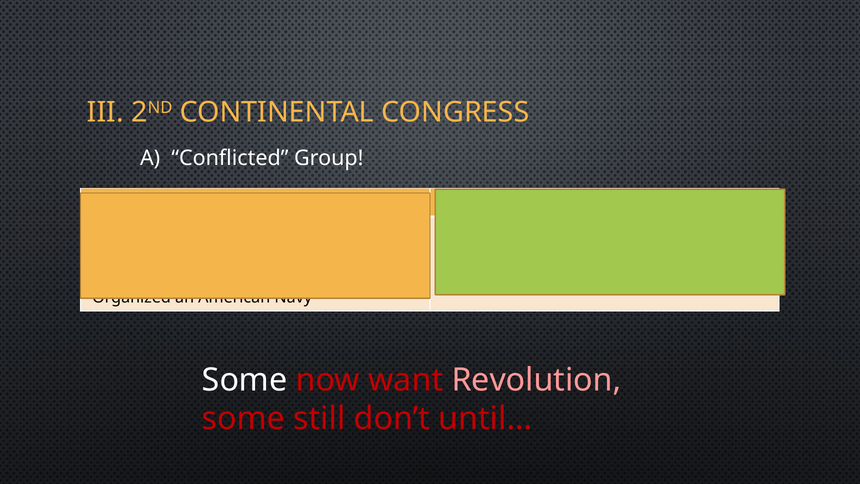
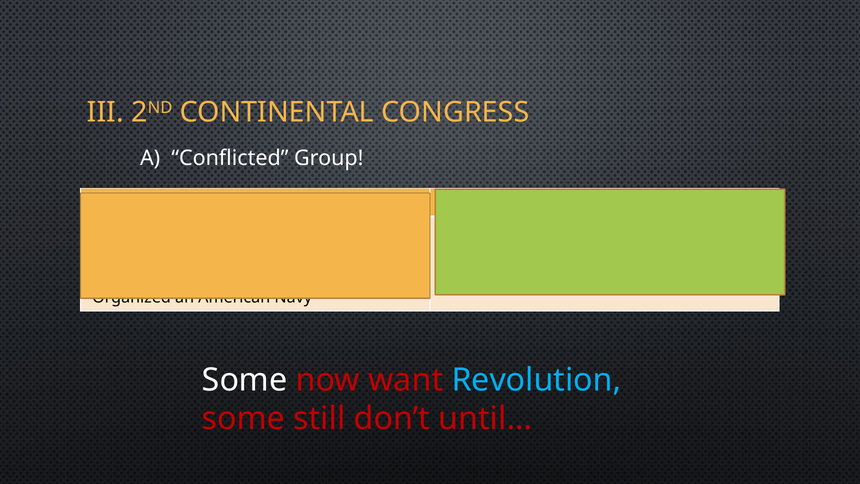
Revolution colour: pink -> light blue
